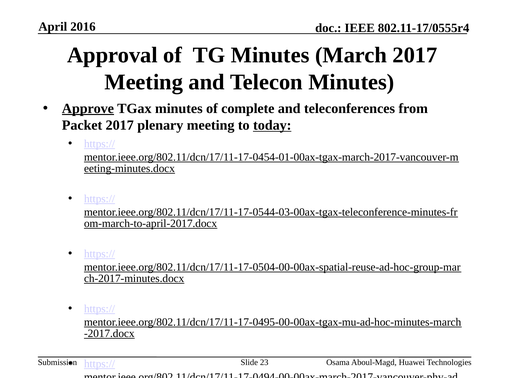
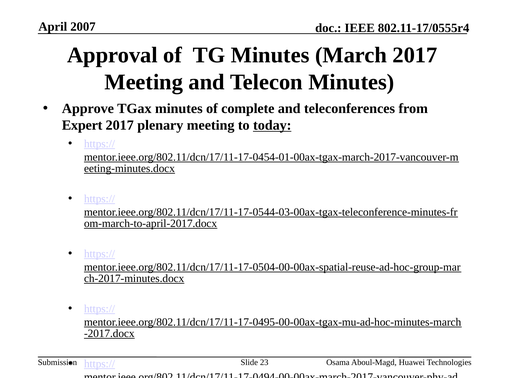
2016: 2016 -> 2007
Approve underline: present -> none
Packet: Packet -> Expert
